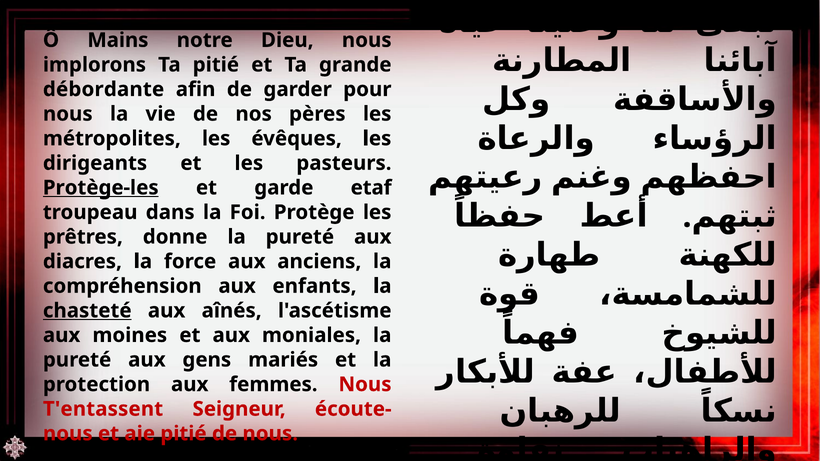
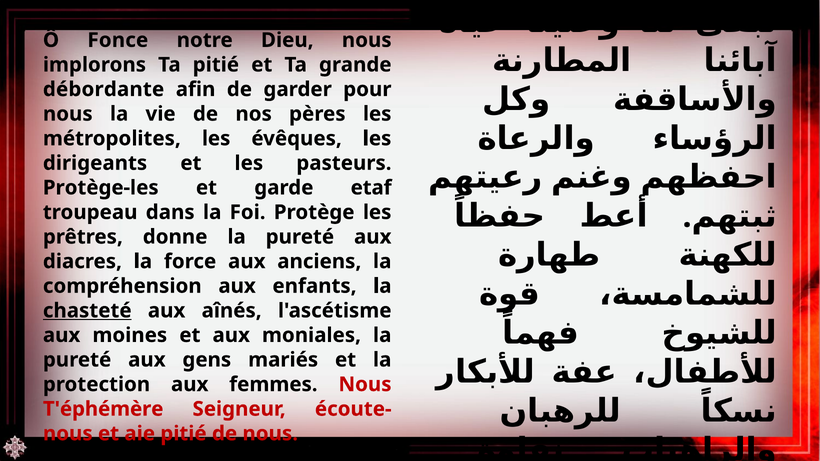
Mains: Mains -> Fonce
Protège-les underline: present -> none
T'entassent: T'entassent -> T'éphémère
